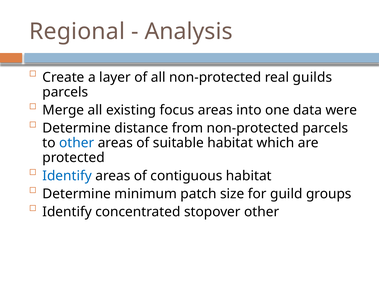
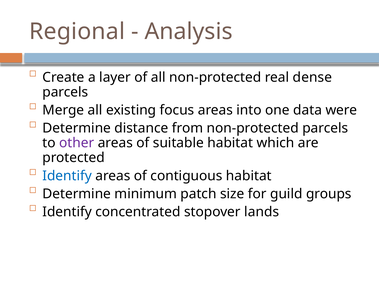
guilds: guilds -> dense
other at (77, 143) colour: blue -> purple
stopover other: other -> lands
